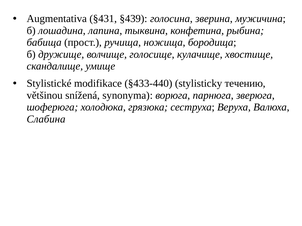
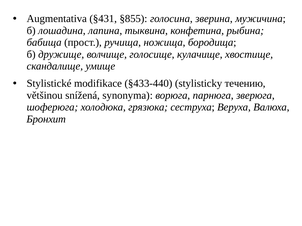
§439: §439 -> §855
Слабина: Слабина -> Бронхит
